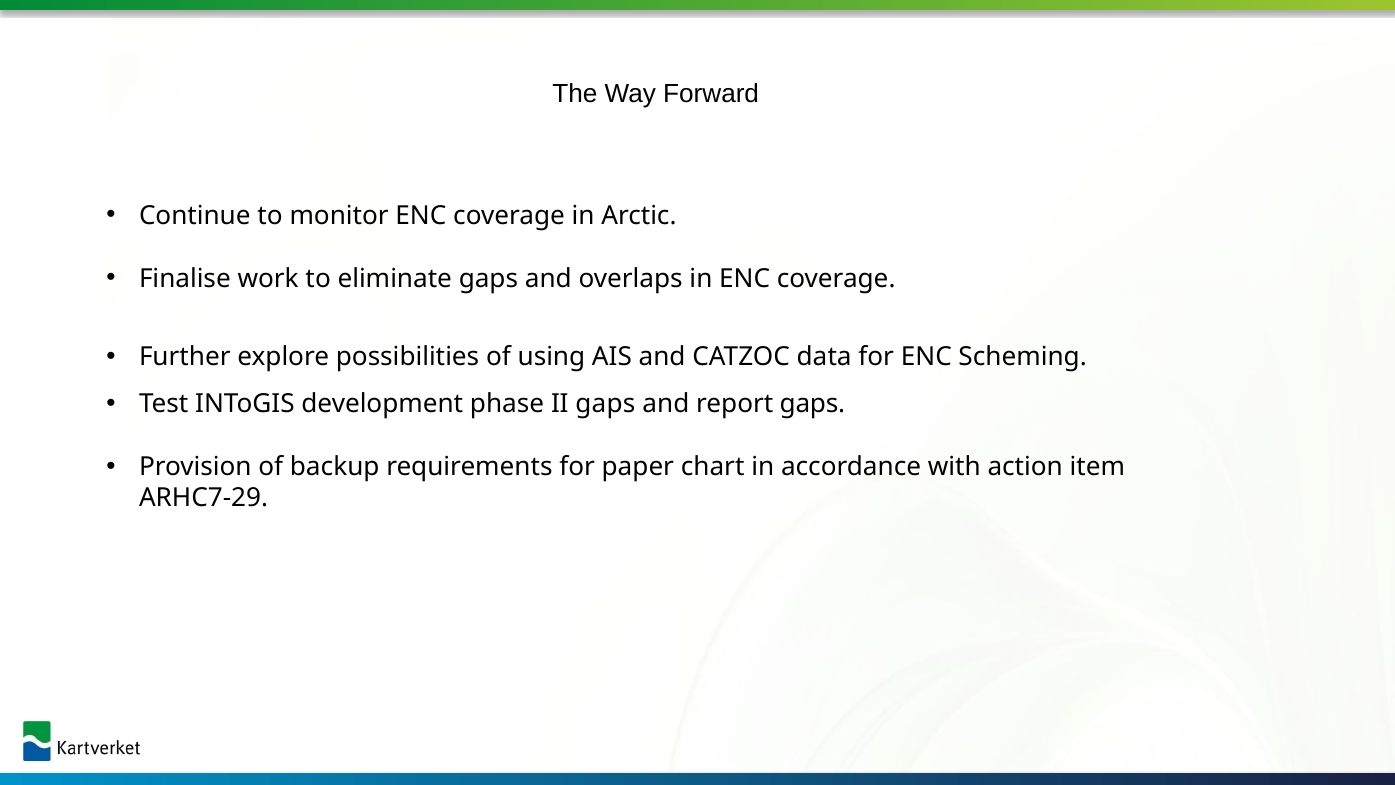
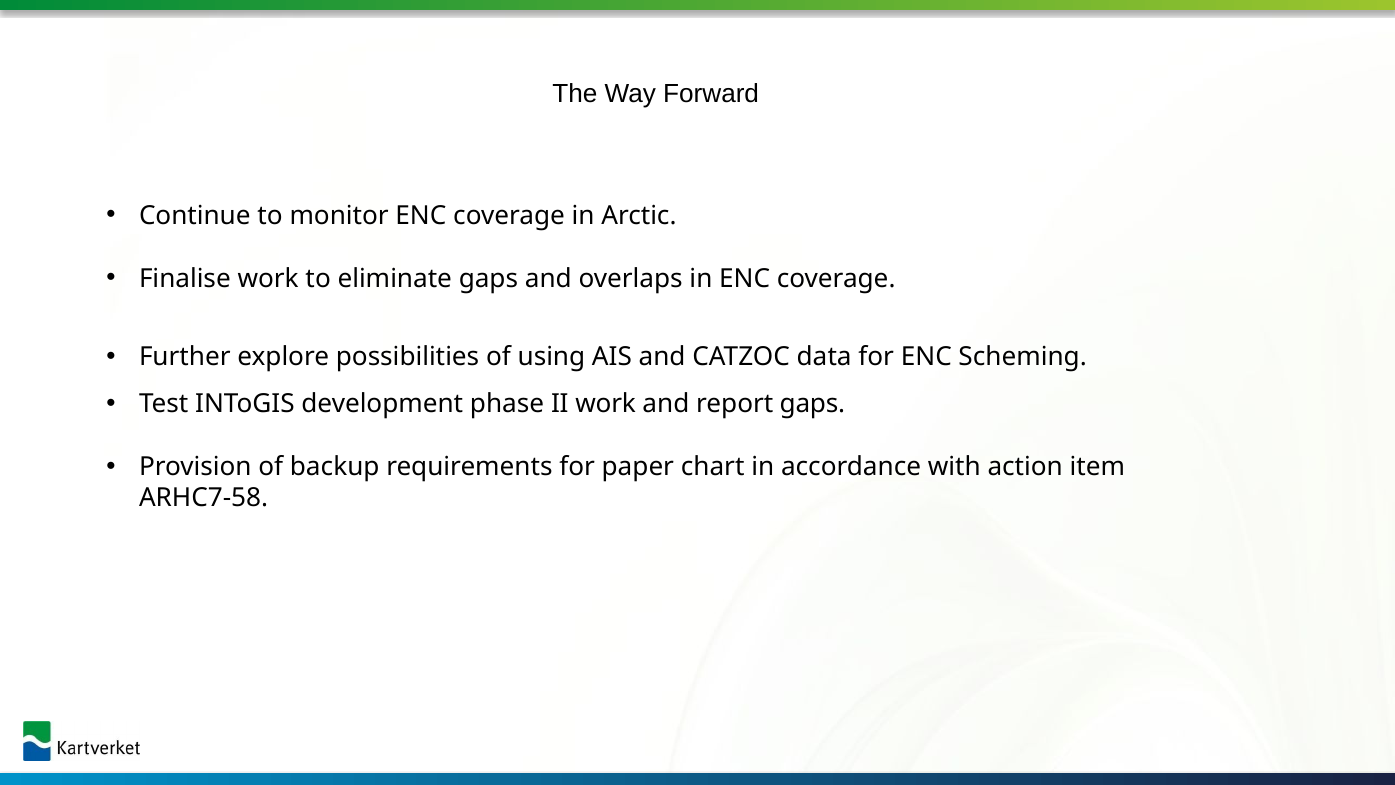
II gaps: gaps -> work
ARHC7-29: ARHC7-29 -> ARHC7-58
